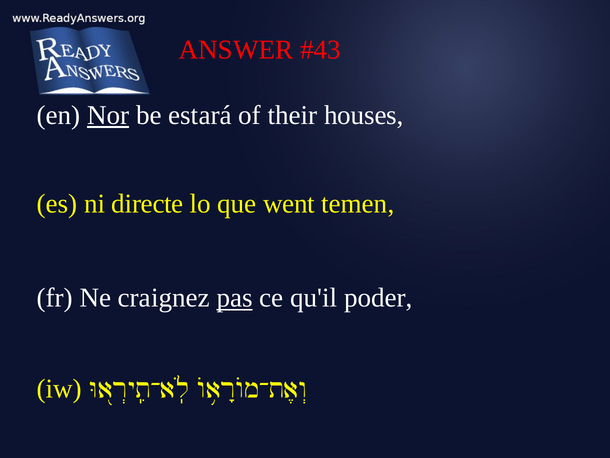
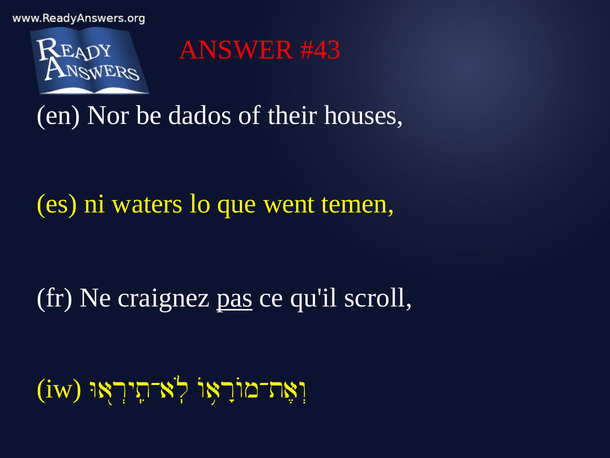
Nor underline: present -> none
estará: estará -> dados
directe: directe -> waters
poder: poder -> scroll
